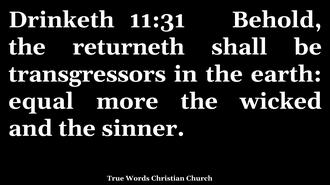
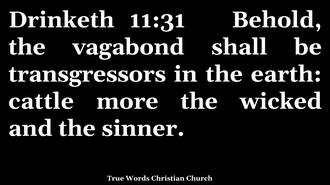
returneth: returneth -> vagabond
equal: equal -> cattle
